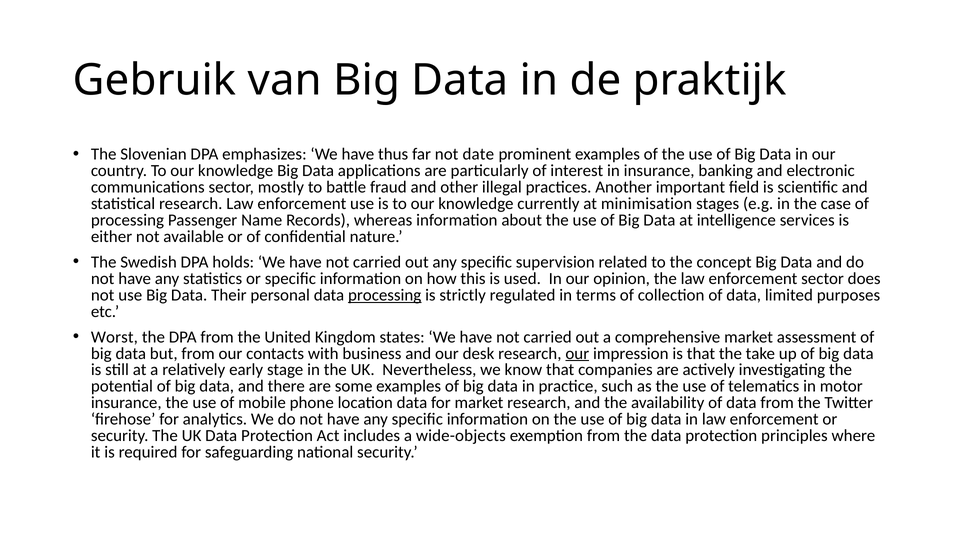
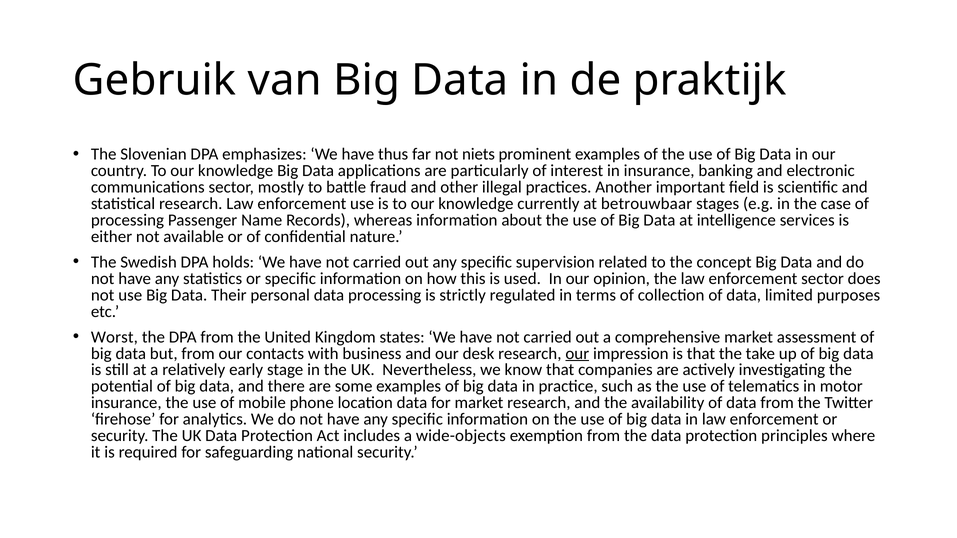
date: date -> niets
minimisation: minimisation -> betrouwbaar
processing at (385, 295) underline: present -> none
